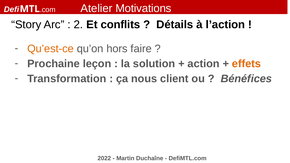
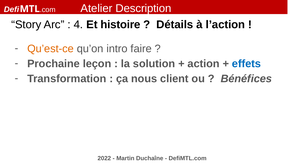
Motivations: Motivations -> Description
2: 2 -> 4
conflits: conflits -> histoire
hors: hors -> intro
effets colour: orange -> blue
